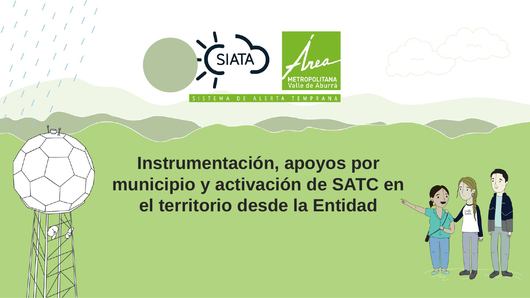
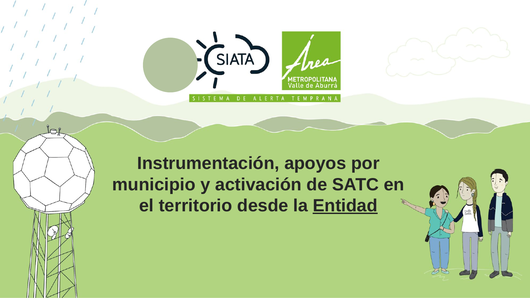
Entidad underline: none -> present
